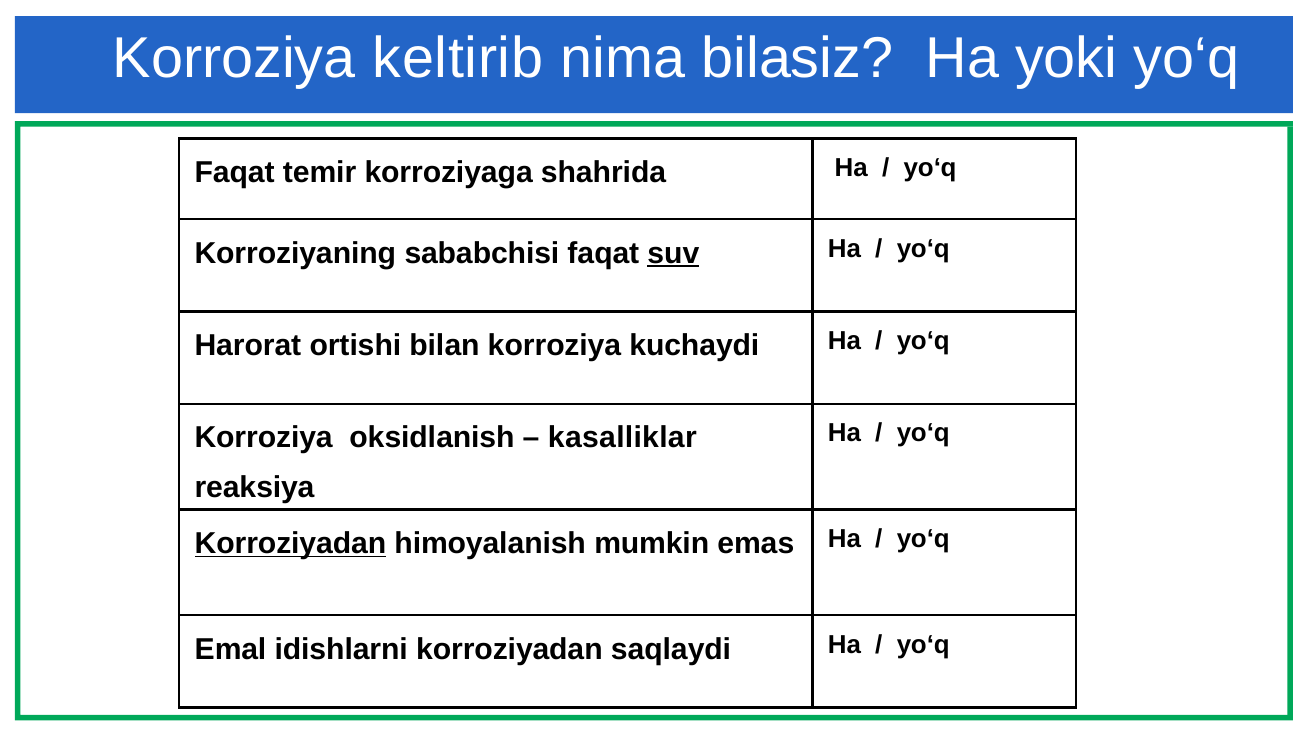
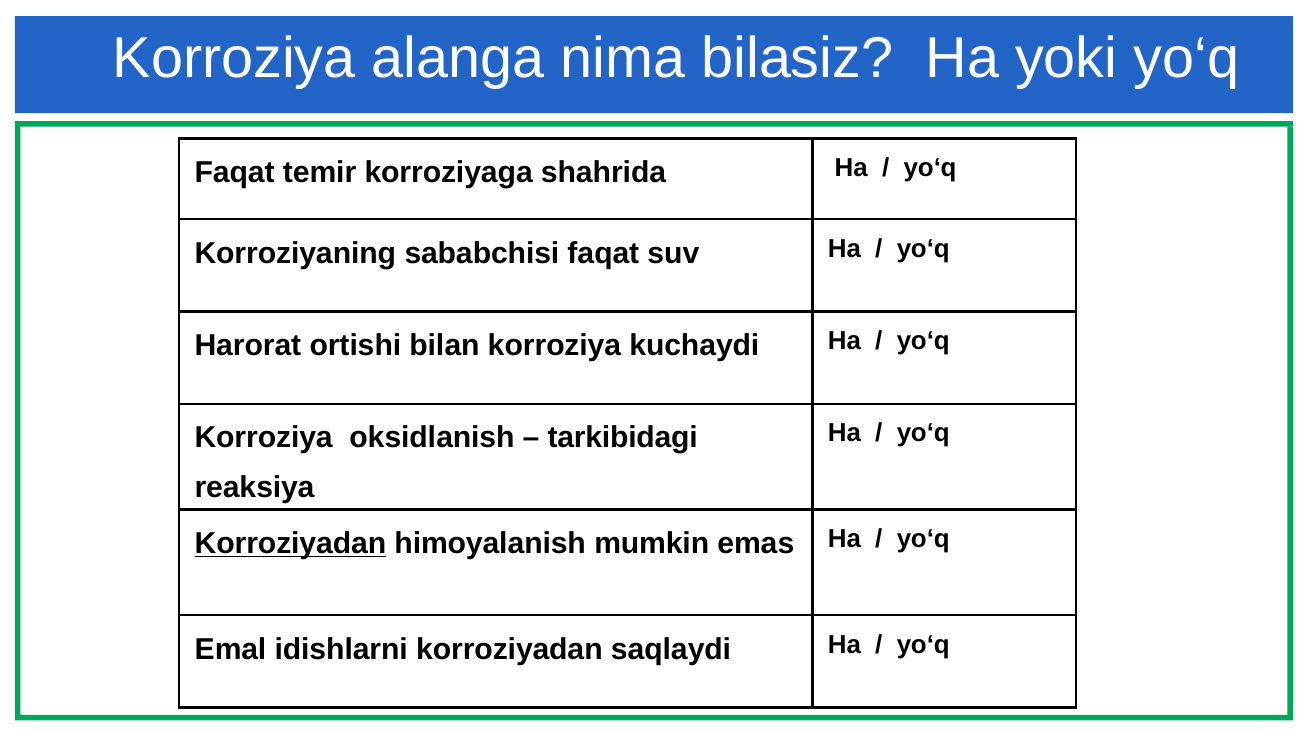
keltirib: keltirib -> alanga
suv underline: present -> none
kasalliklar: kasalliklar -> tarkibidagi
